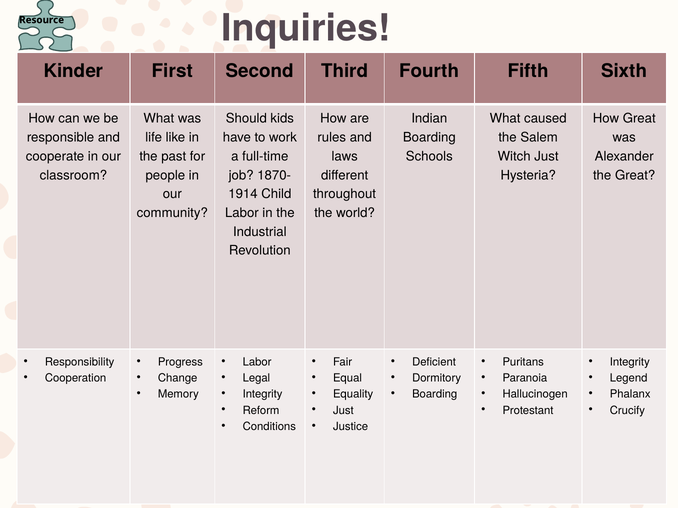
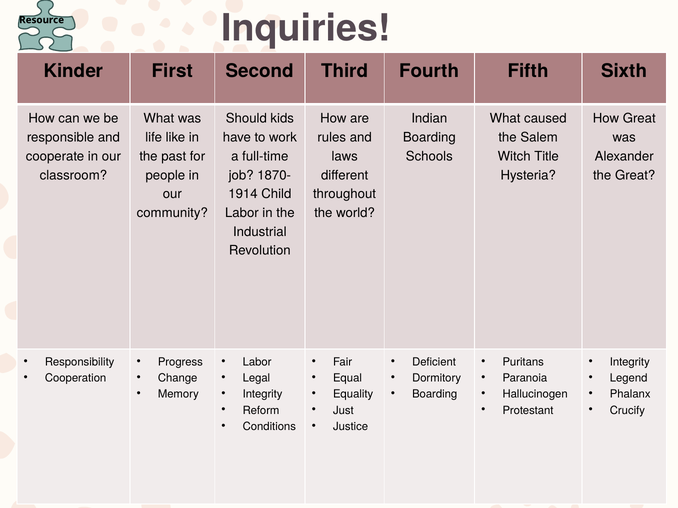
Witch Just: Just -> Title
